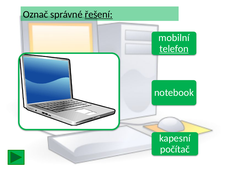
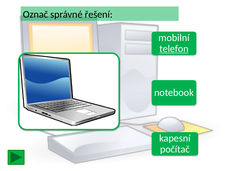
řešení underline: present -> none
